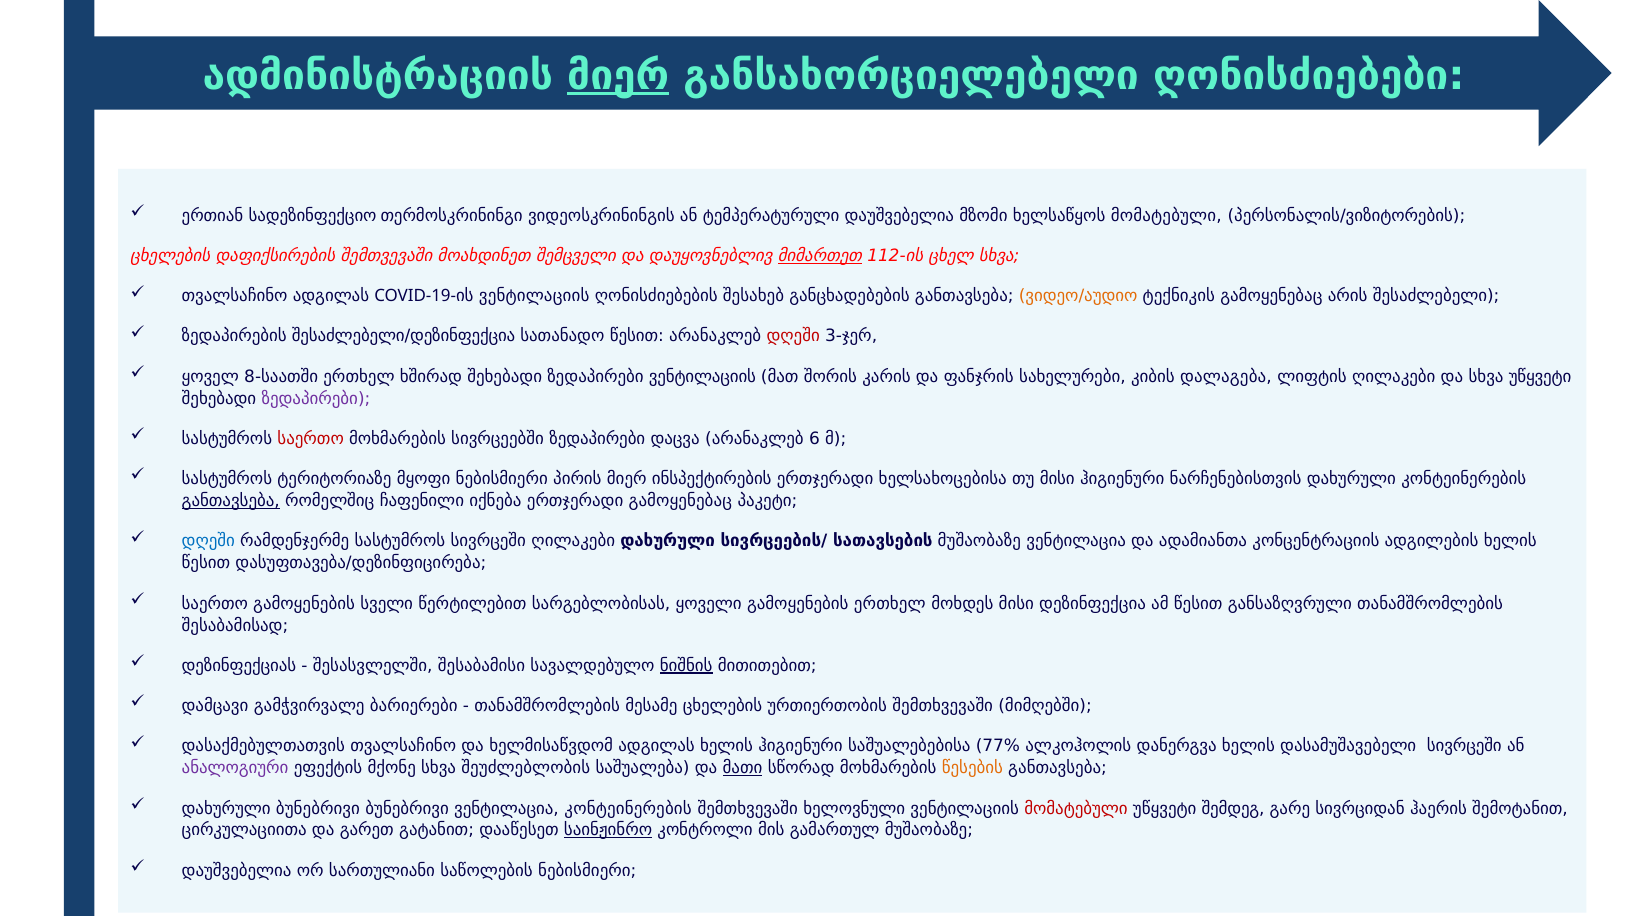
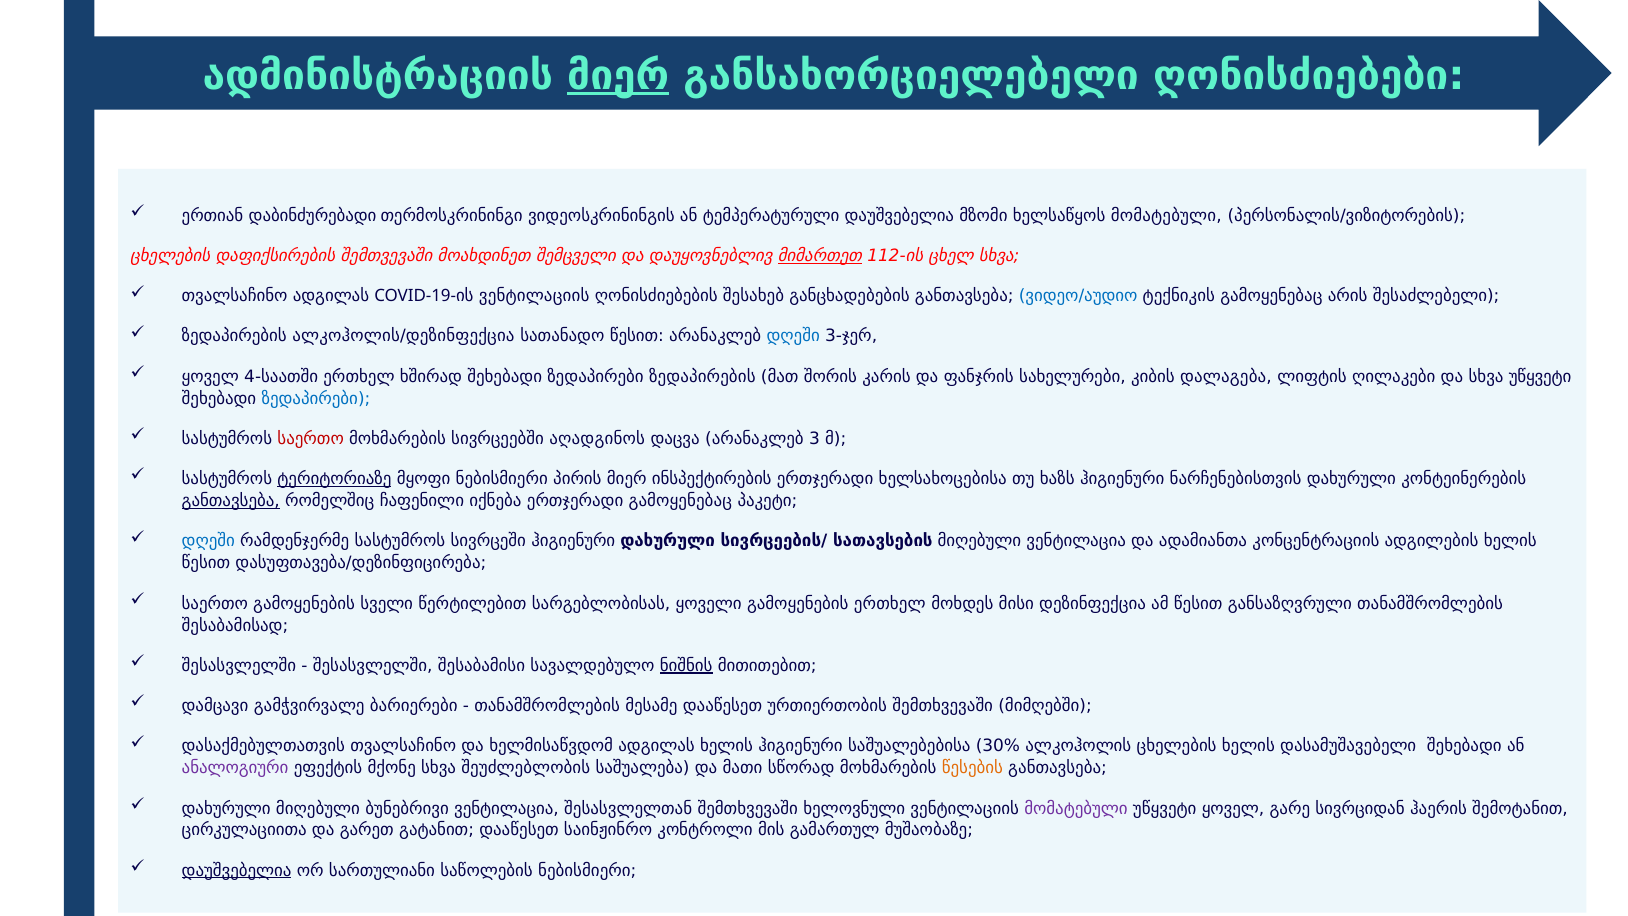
სადეზინფექციო: სადეზინფექციო -> დაბინძურებადი
ვიდეო/აუდიო colour: orange -> blue
შესაძლებელი/დეზინფექცია: შესაძლებელი/დეზინფექცია -> ალკოჰოლის/დეზინფექცია
დღეში at (793, 336) colour: red -> blue
8-საათში: 8-საათში -> 4-საათში
ზედაპირები ვენტილაციის: ვენტილაციის -> ზედაპირების
ზედაპირები at (316, 398) colour: purple -> blue
სივრცეებში ზედაპირები: ზედაპირები -> აღადგინოს
6: 6 -> 3
ტერიტორიაზე underline: none -> present
თუ მისი: მისი -> ხაზს
სივრცეში ღილაკები: ღილაკები -> ჰიგიენური
სათავსების მუშაობაზე: მუშაობაზე -> მიღებული
დეზინფექციას at (239, 666): დეზინფექციას -> შესასვლელში
მესამე ცხელების: ცხელების -> დააწესეთ
77%: 77% -> 30%
ალკოჰოლის დანერგვა: დანერგვა -> ცხელების
დასამუშავებელი სივრცეში: სივრცეში -> შეხებადი
მათი underline: present -> none
დახურული ბუნებრივი: ბუნებრივი -> მიღებული
ვენტილაცია კონტეინერების: კონტეინერების -> შესასვლელთან
მომატებული at (1076, 808) colour: red -> purple
უწყვეტი შემდეგ: შემდეგ -> ყოველ
საინჟინრო underline: present -> none
დაუშვებელია at (237, 870) underline: none -> present
